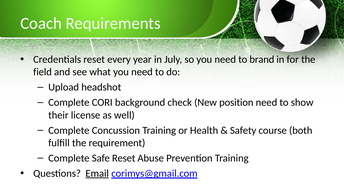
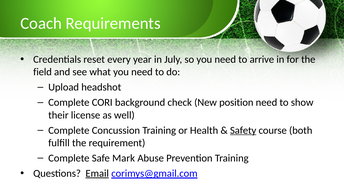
brand: brand -> arrive
Safety underline: none -> present
Safe Reset: Reset -> Mark
